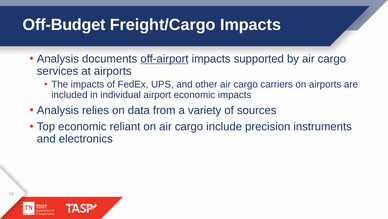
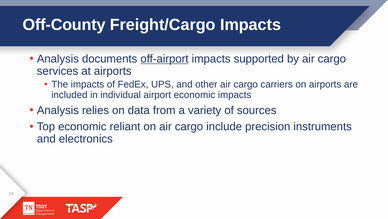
Off-Budget: Off-Budget -> Off-County
